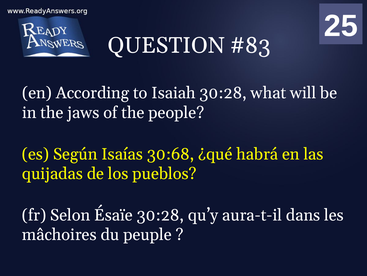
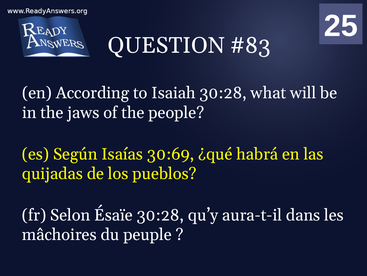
30:68: 30:68 -> 30:69
